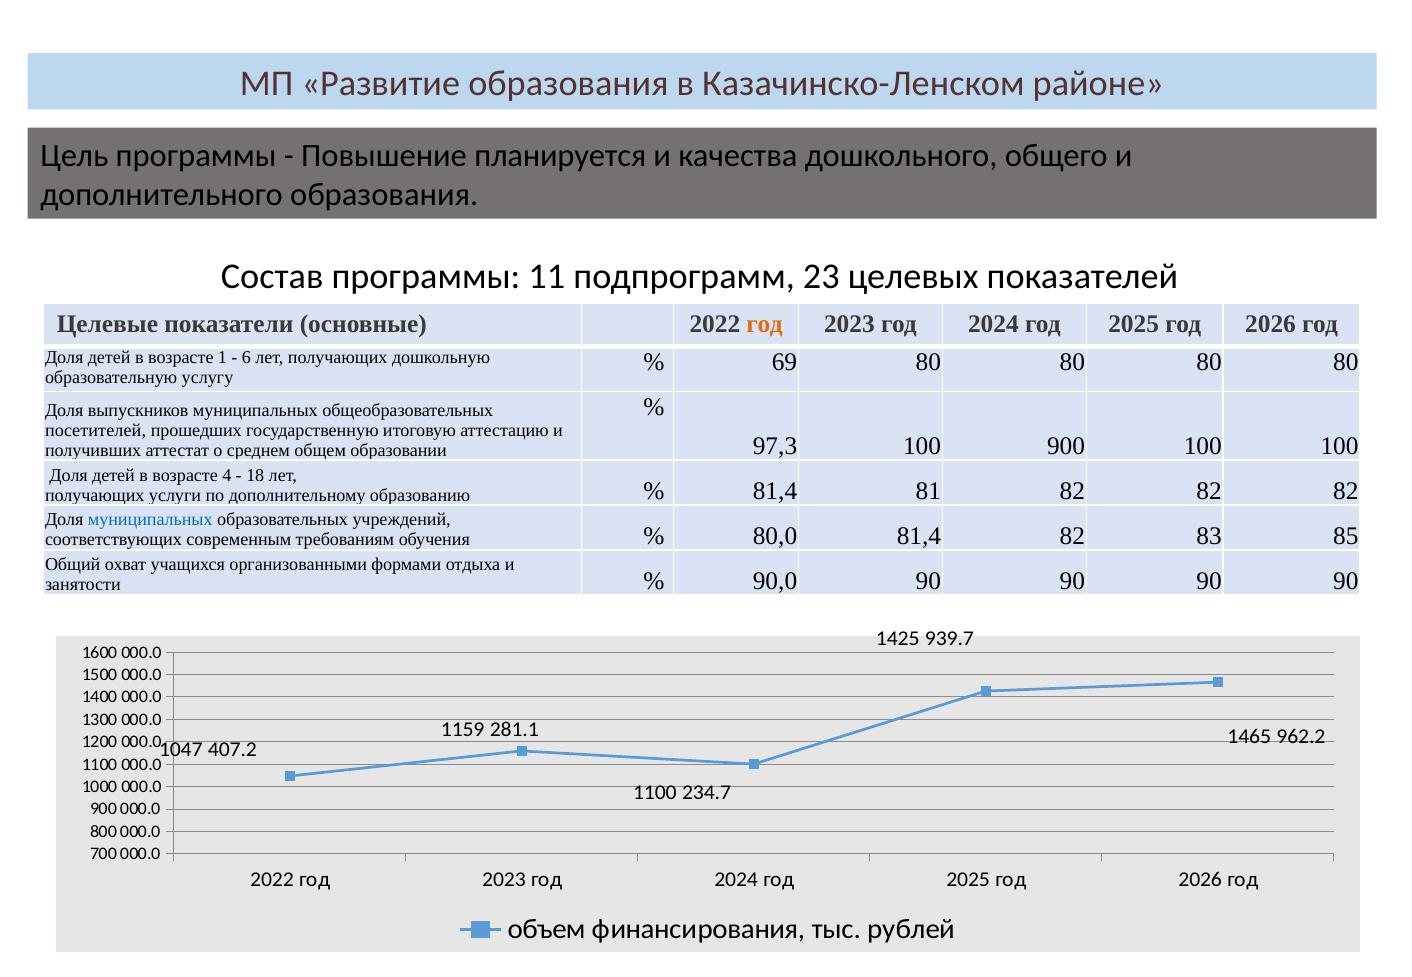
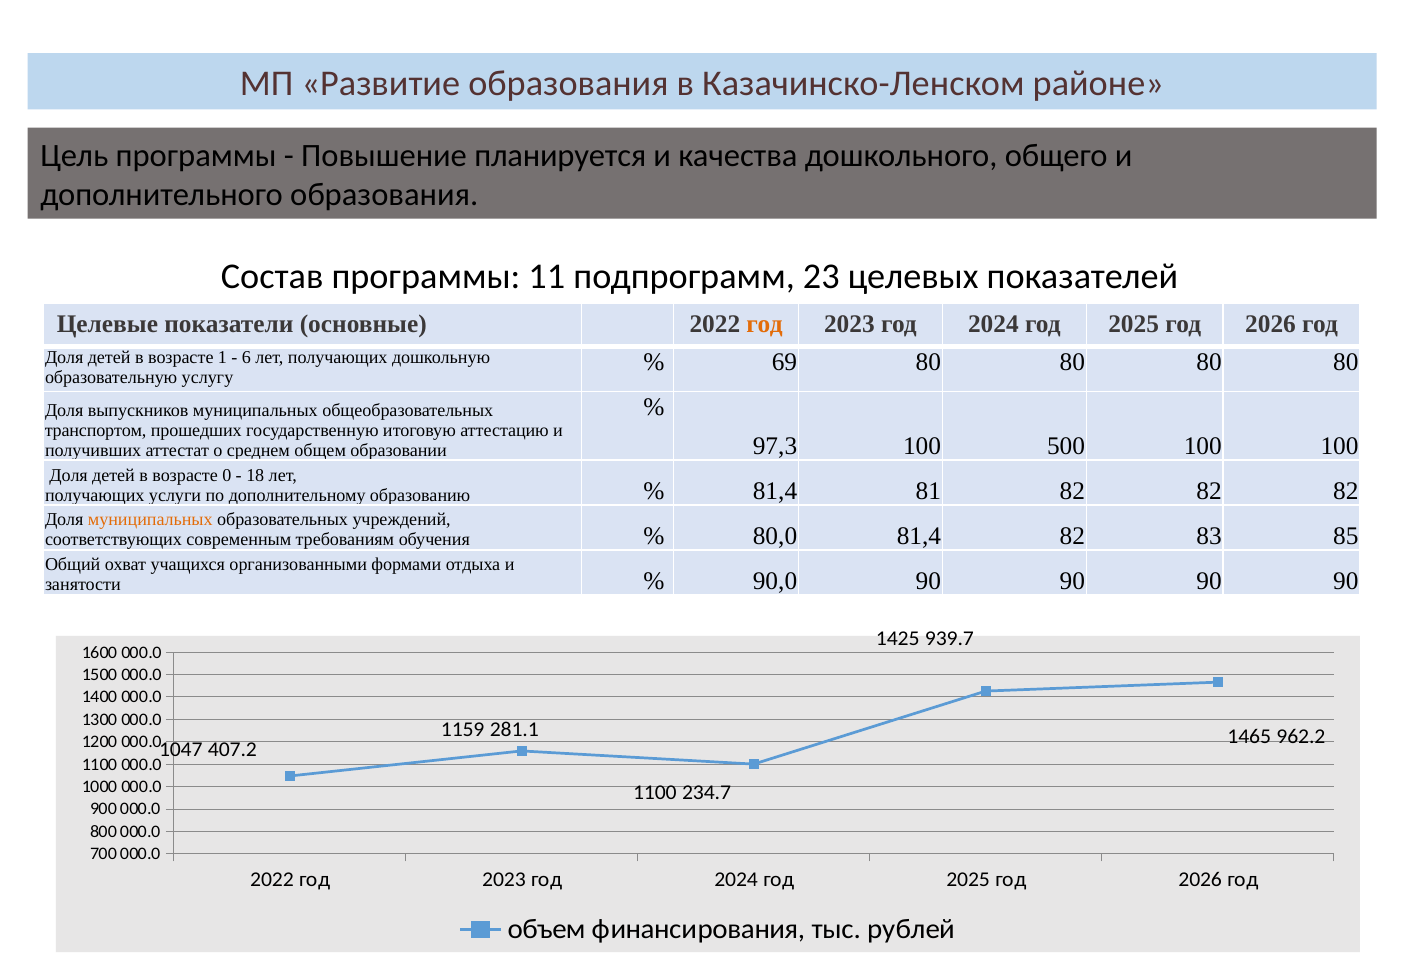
посетителей: посетителей -> транспортом
100 900: 900 -> 500
4: 4 -> 0
муниципальных at (150, 520) colour: blue -> orange
